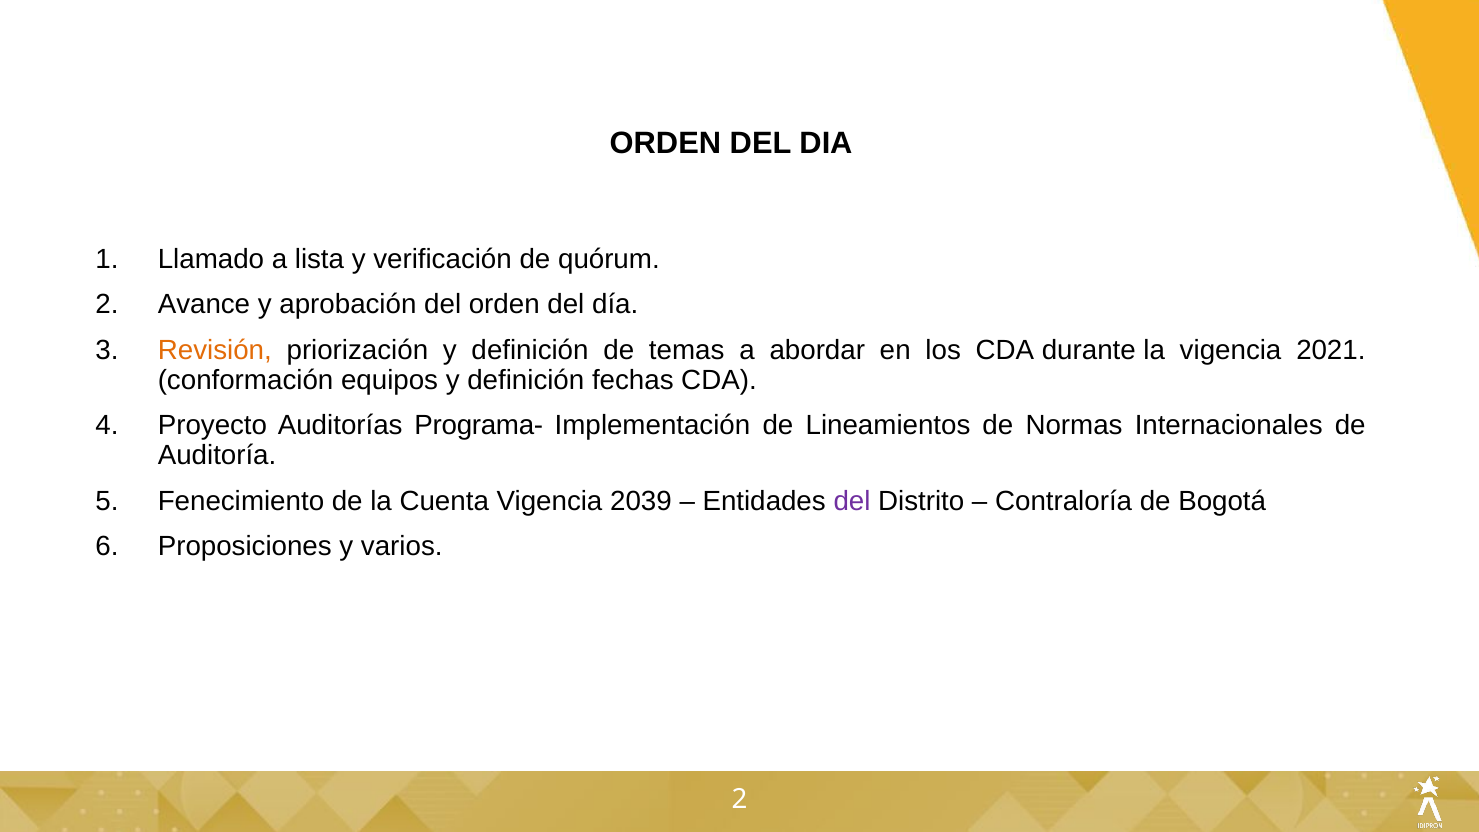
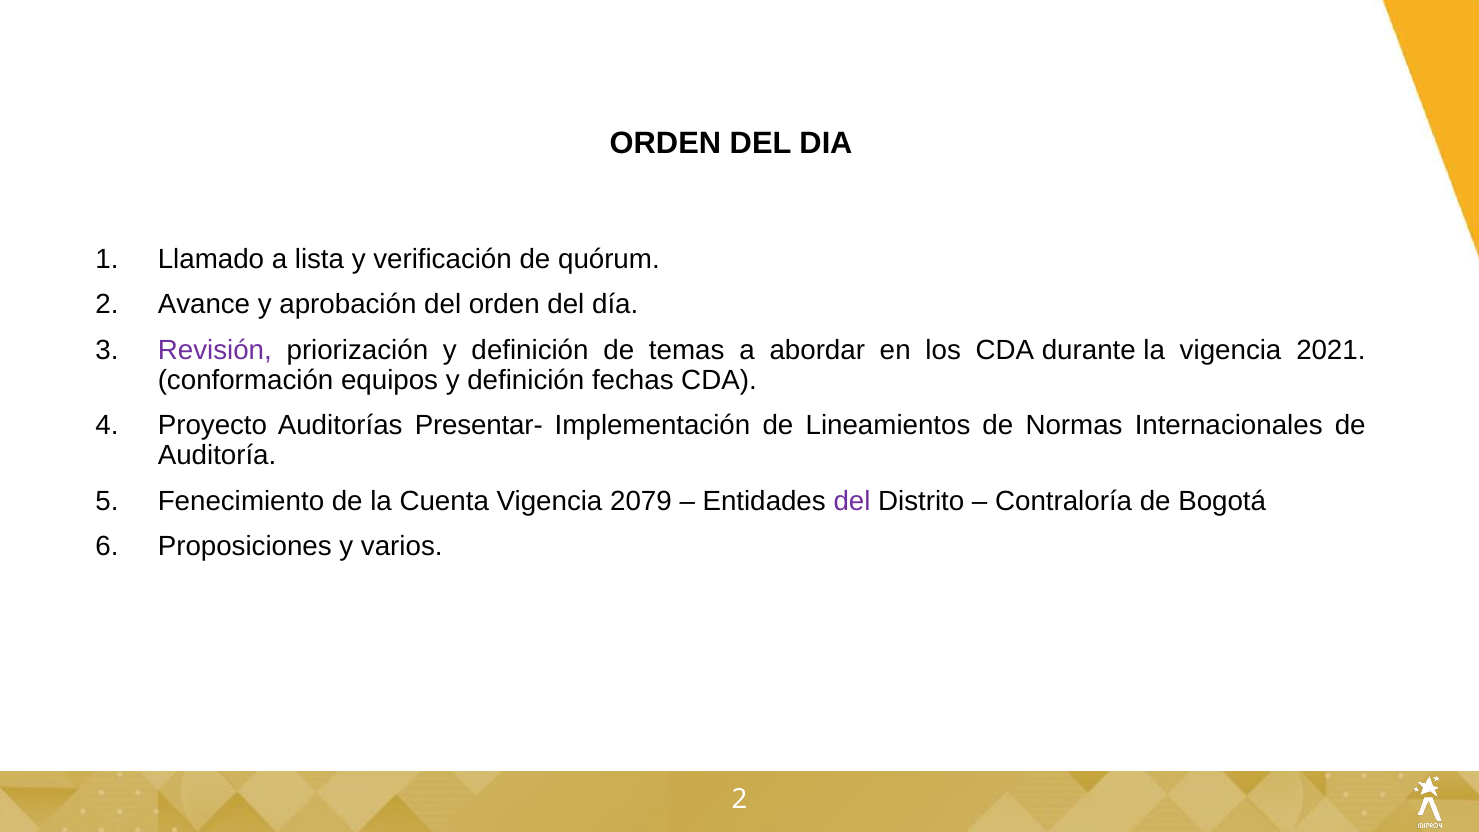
Revisión colour: orange -> purple
Programa-: Programa- -> Presentar-
2039: 2039 -> 2079
